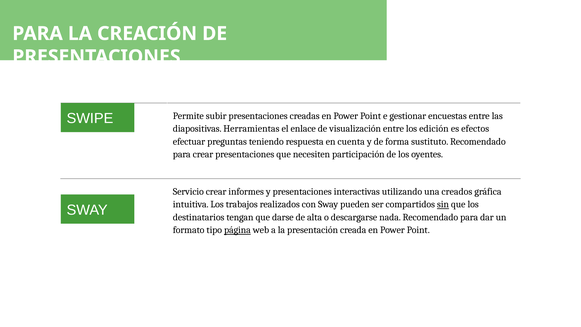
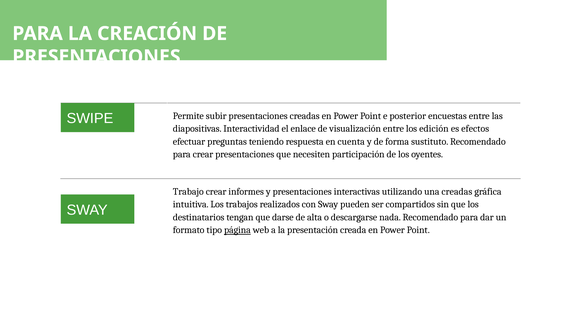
gestionar: gestionar -> posterior
Herramientas: Herramientas -> Interactividad
Servicio: Servicio -> Trabajo
creados at (457, 192): creados -> creadas
sin underline: present -> none
